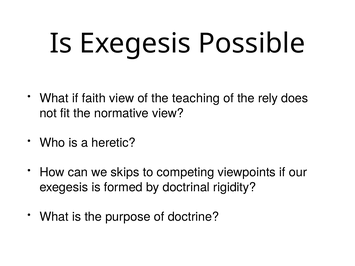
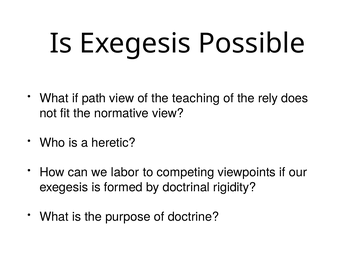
faith: faith -> path
skips: skips -> labor
